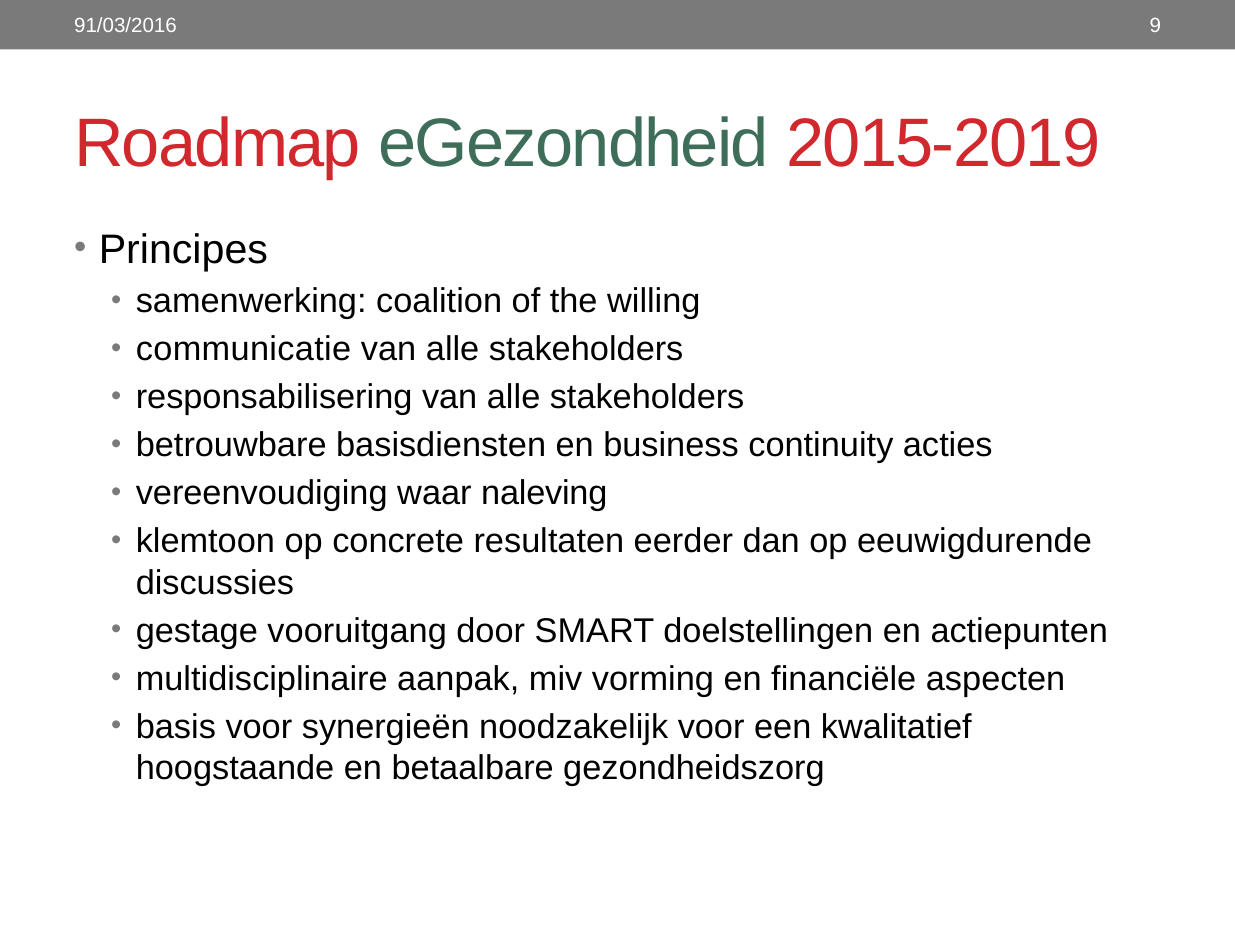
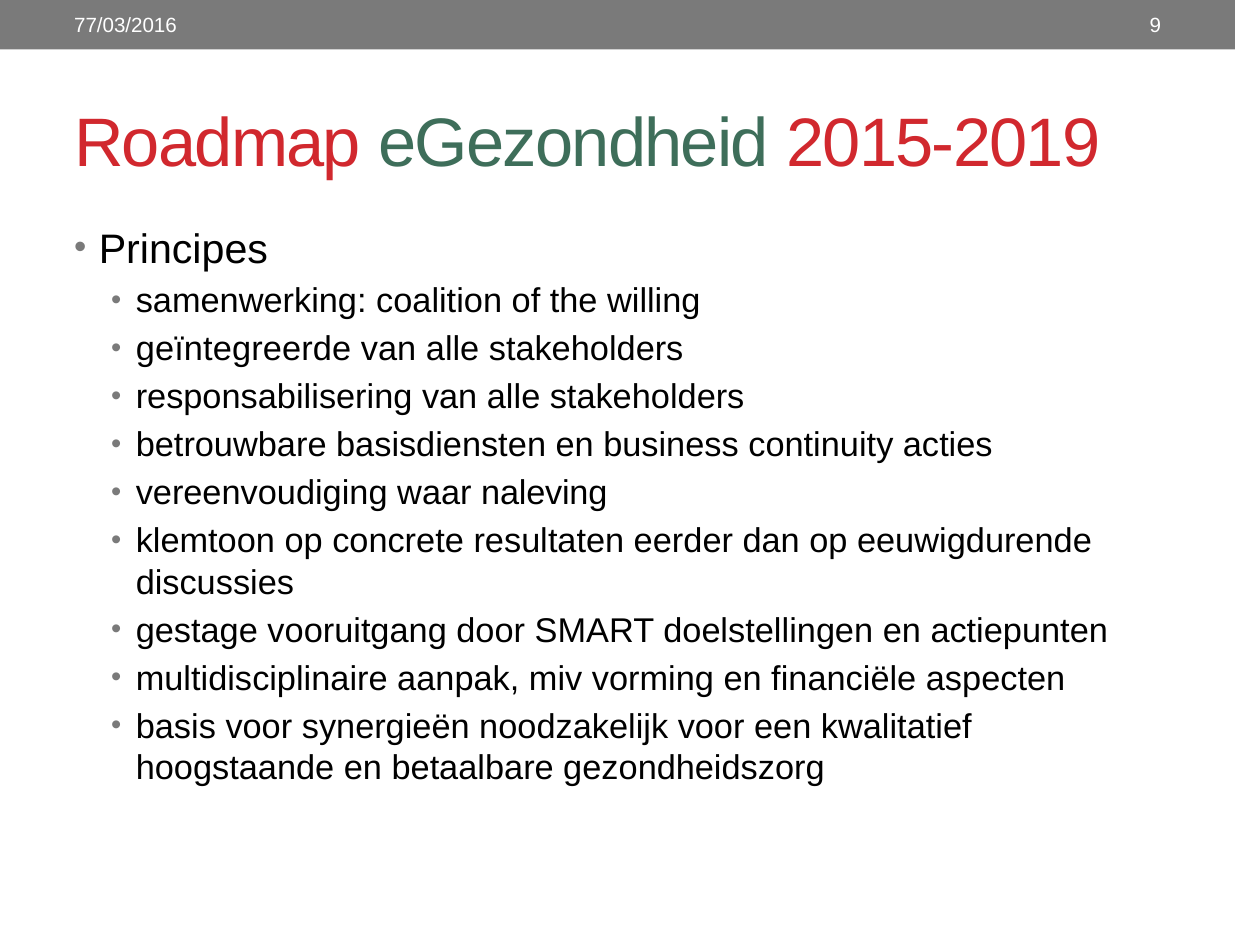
91/03/2016: 91/03/2016 -> 77/03/2016
communicatie: communicatie -> geïntegreerde
